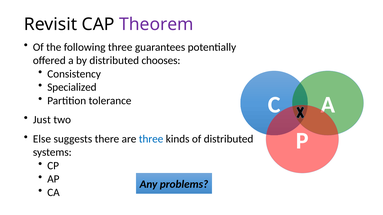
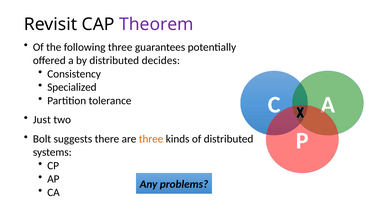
chooses: chooses -> decides
Else: Else -> Bolt
three at (151, 139) colour: blue -> orange
